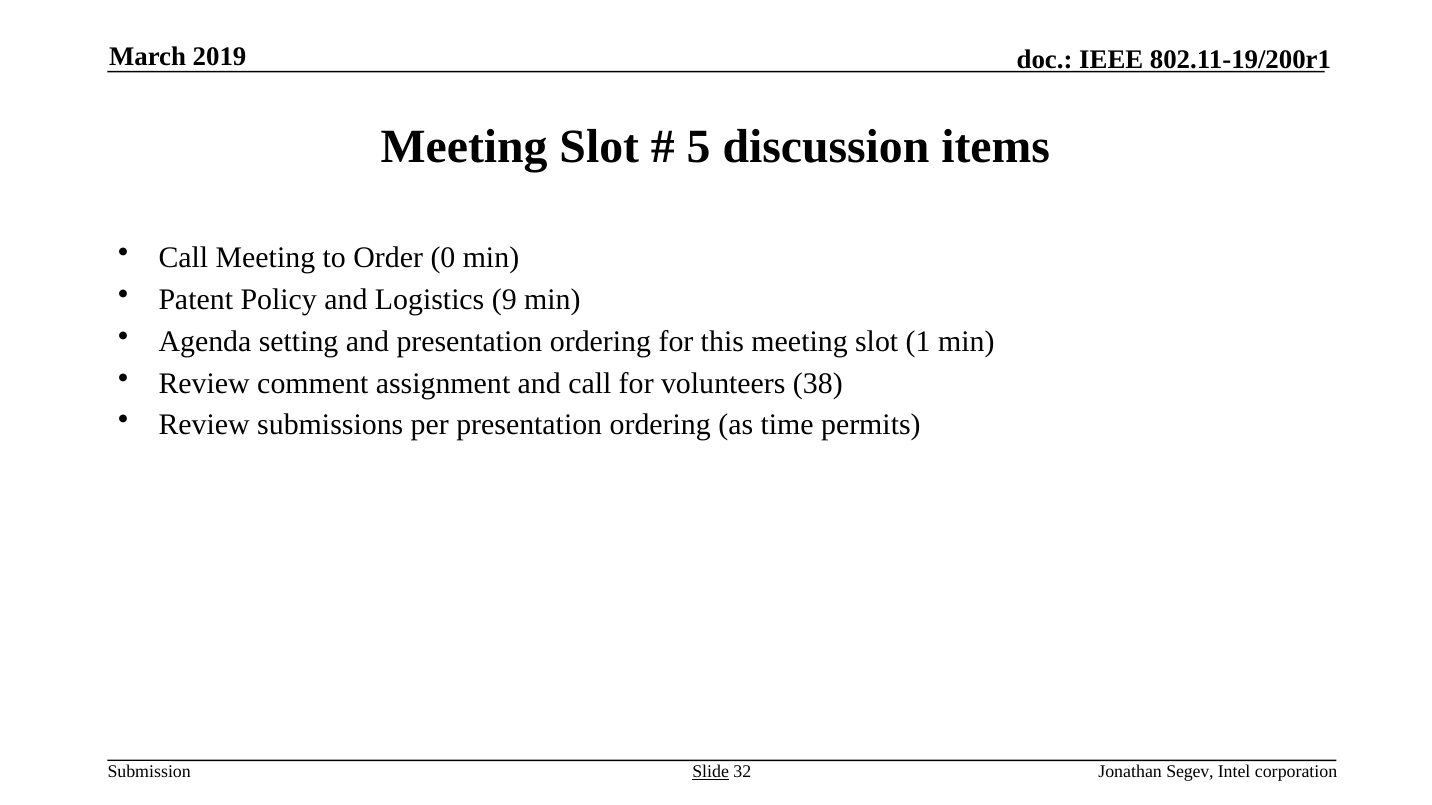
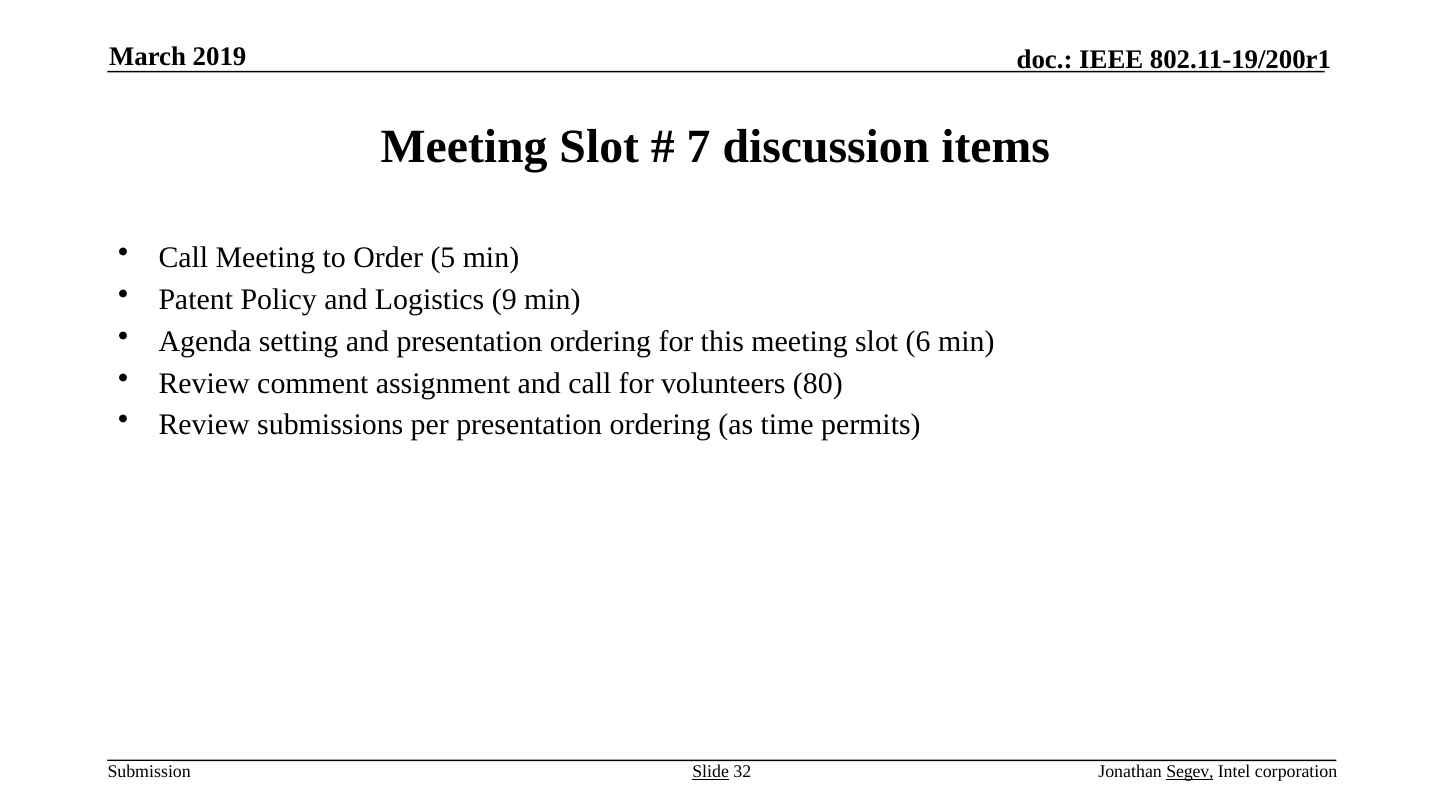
5: 5 -> 7
0: 0 -> 5
1: 1 -> 6
38: 38 -> 80
Segev underline: none -> present
